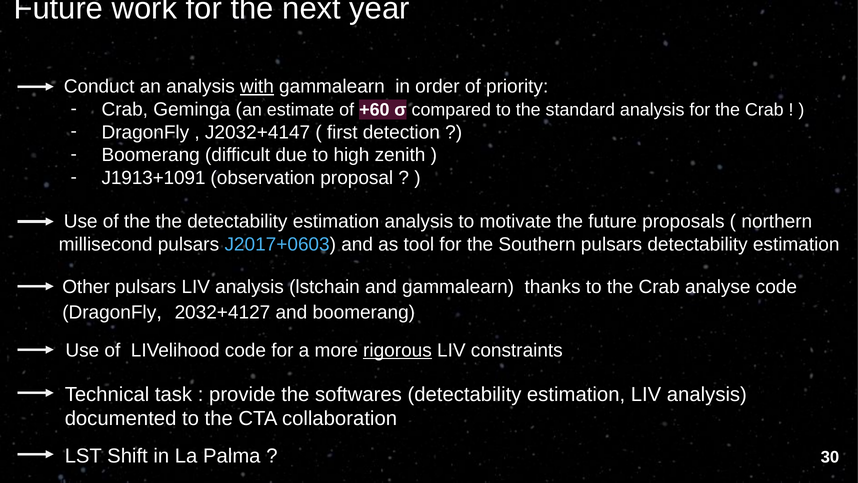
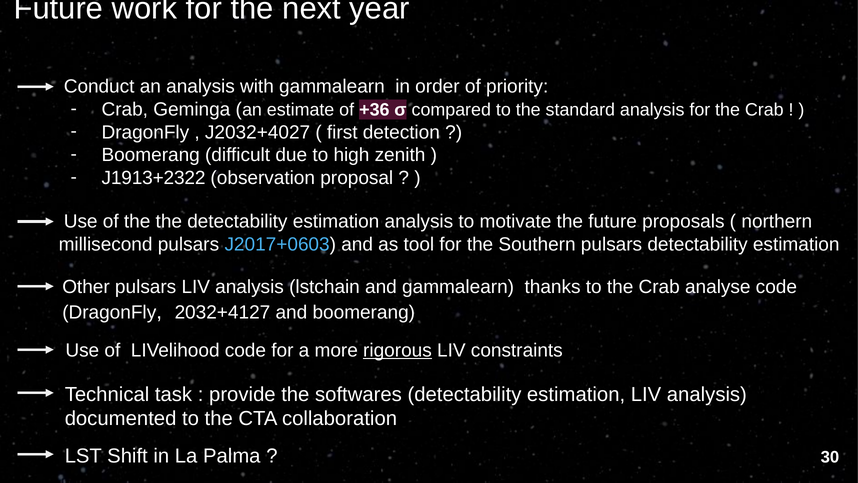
with underline: present -> none
+60: +60 -> +36
J2032+4147: J2032+4147 -> J2032+4027
J1913+1091: J1913+1091 -> J1913+2322
